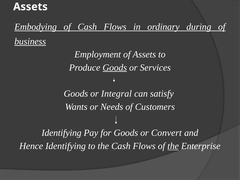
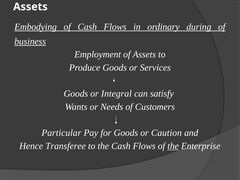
Goods at (115, 68) underline: present -> none
Identifying at (62, 133): Identifying -> Particular
Convert: Convert -> Caution
Hence Identifying: Identifying -> Transferee
